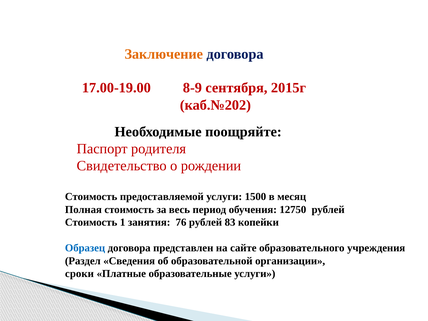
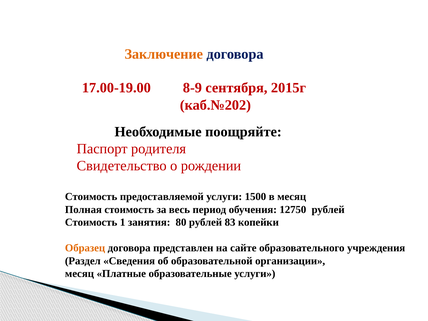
76: 76 -> 80
Образец colour: blue -> orange
сроки at (79, 274): сроки -> месяц
